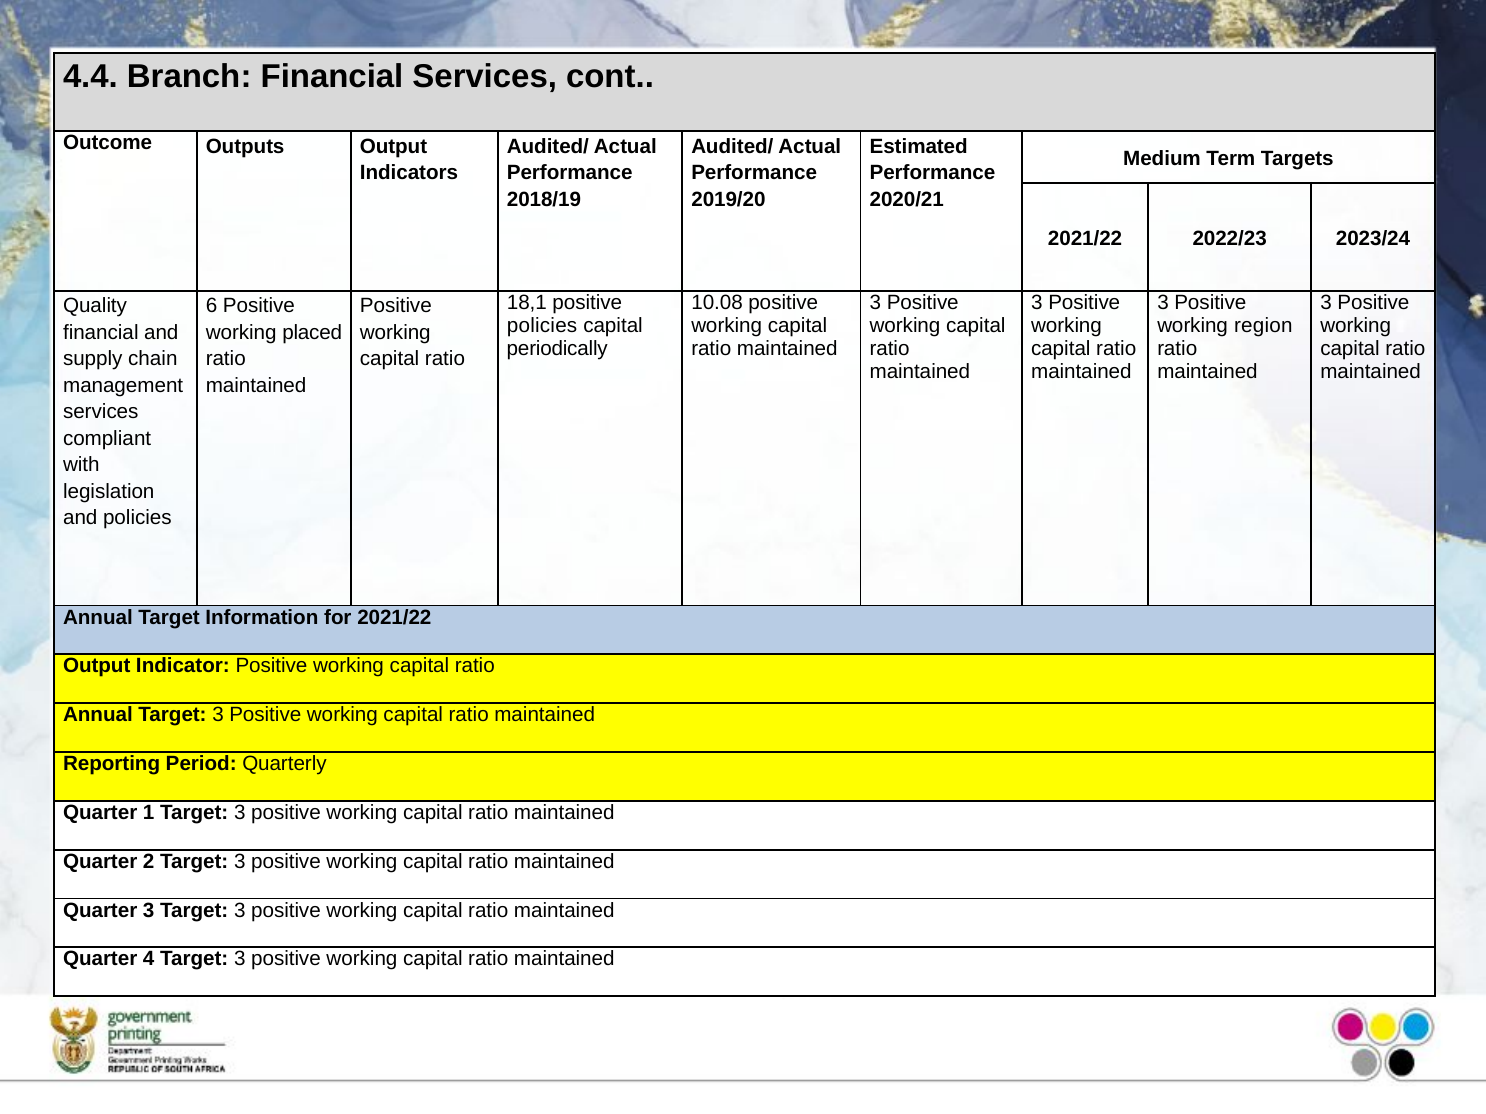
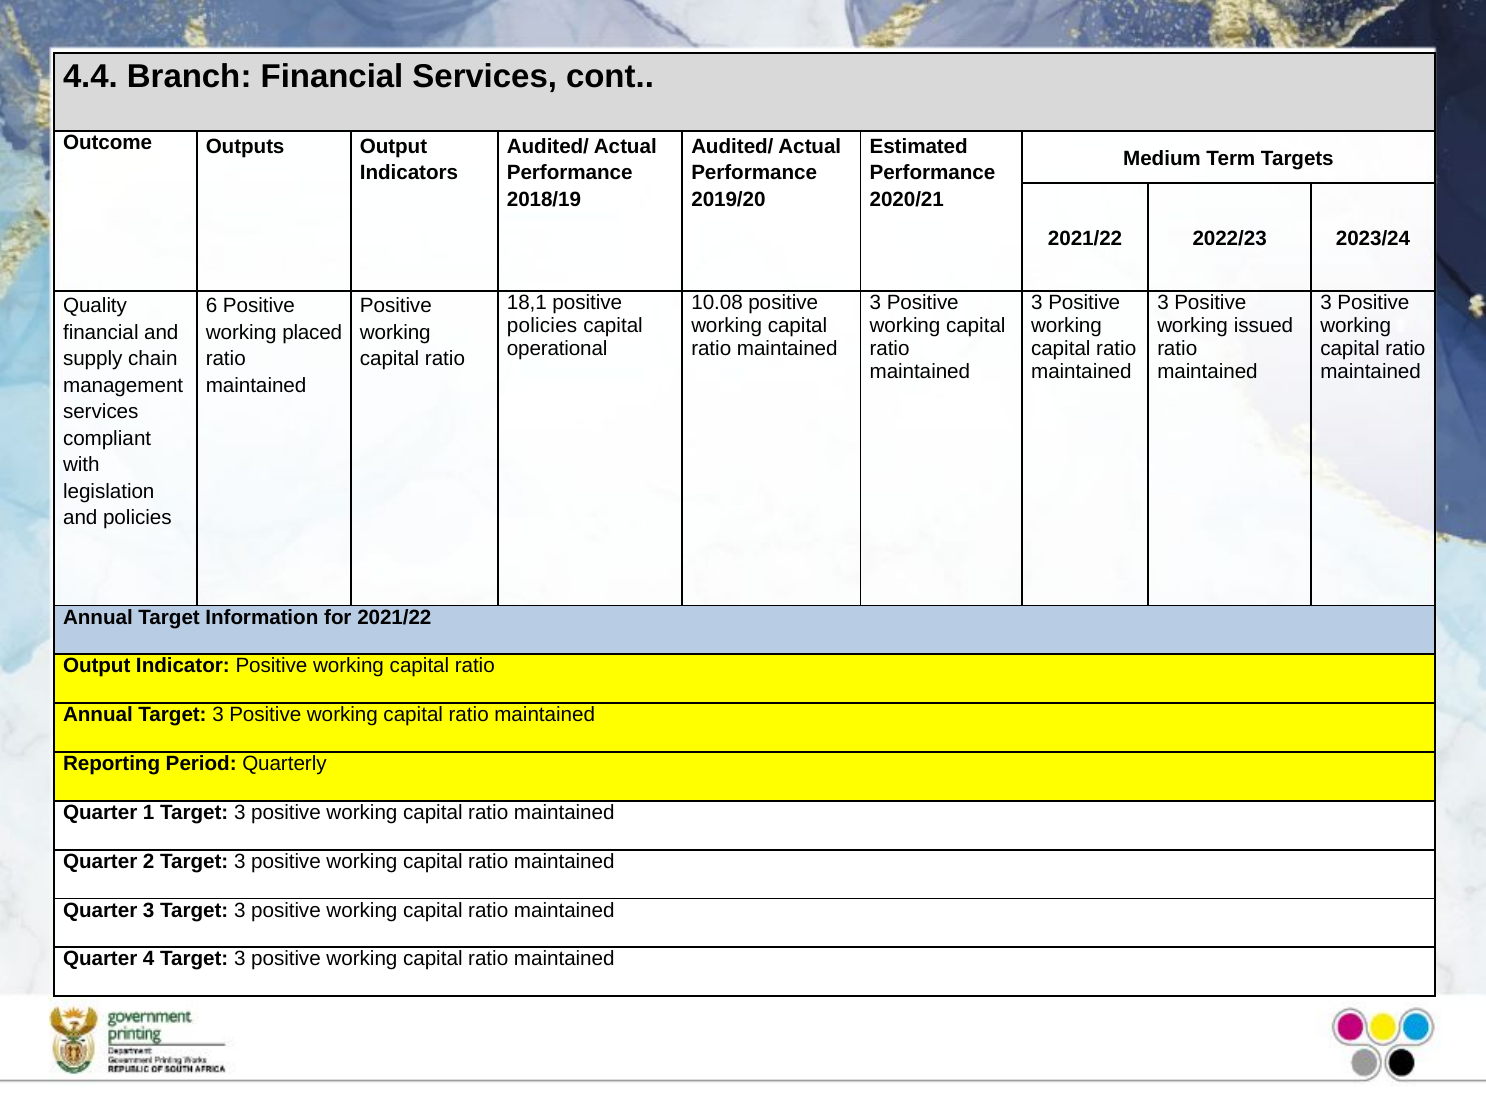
region: region -> issued
periodically: periodically -> operational
